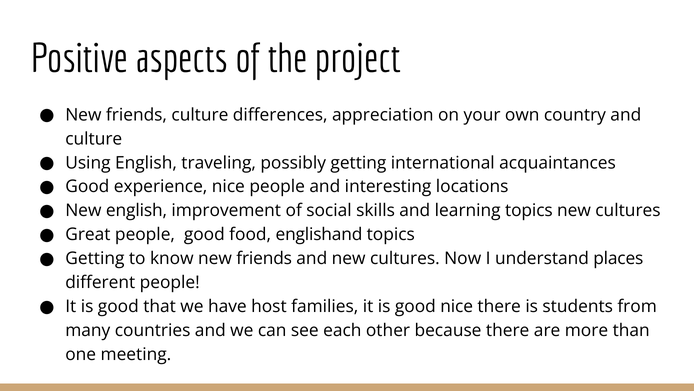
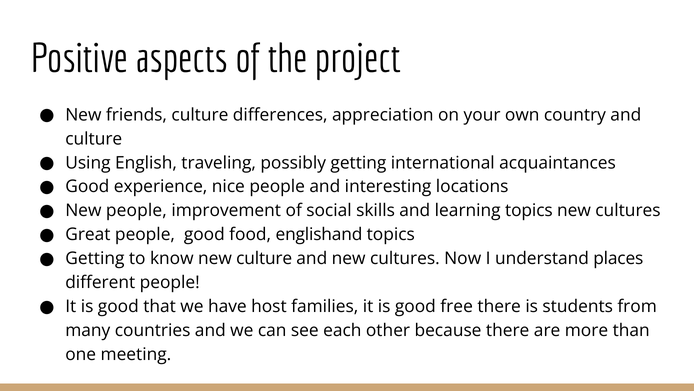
New english: english -> people
know new friends: friends -> culture
good nice: nice -> free
